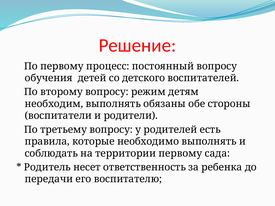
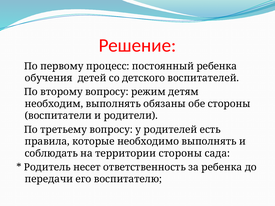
постоянный вопросу: вопросу -> ребенка
территории первому: первому -> стороны
